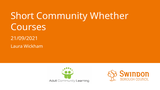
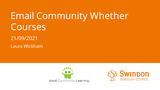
Short: Short -> Email
